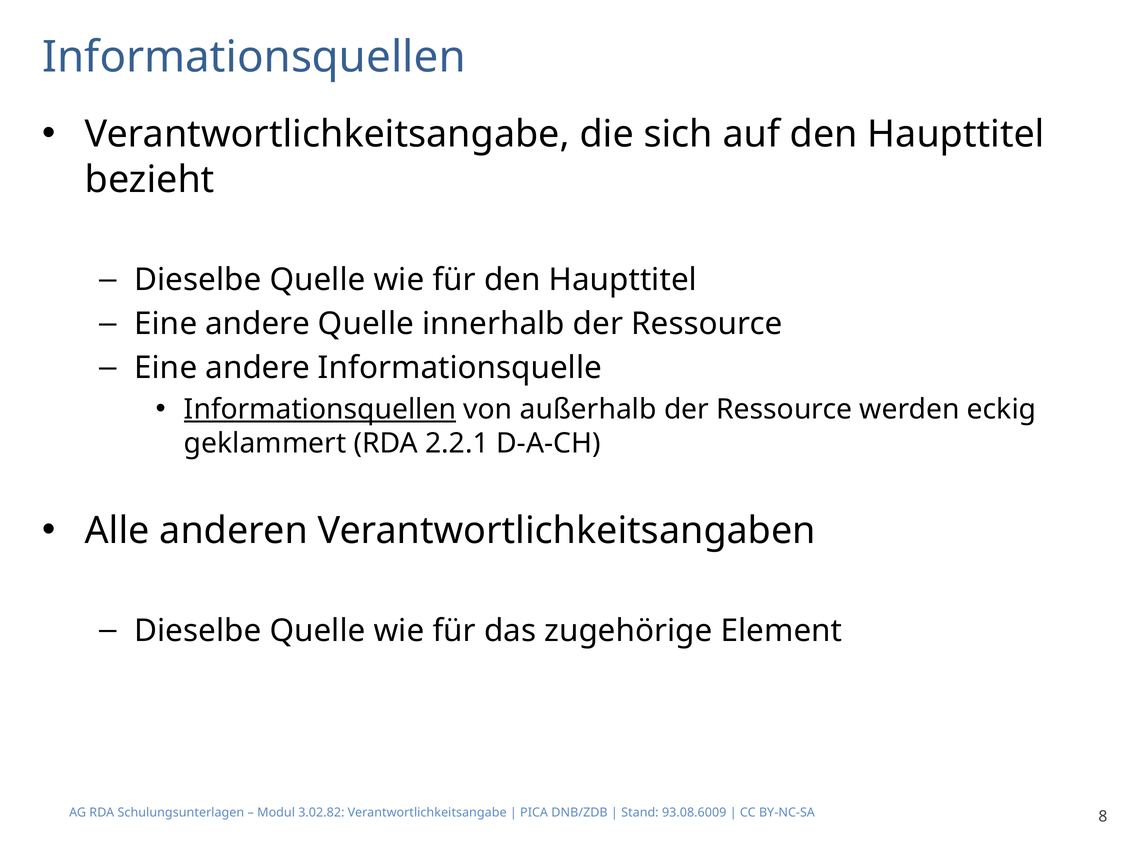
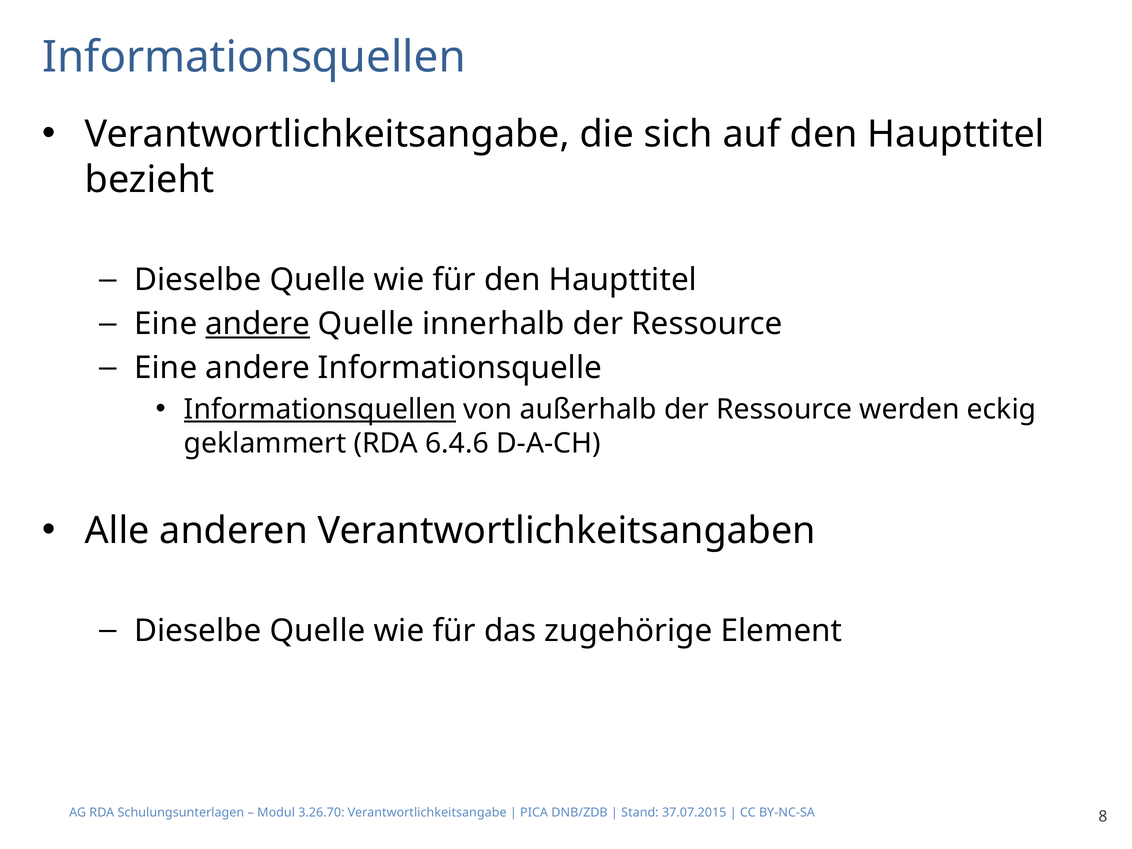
andere at (258, 324) underline: none -> present
2.2.1: 2.2.1 -> 6.4.6
3.02.82: 3.02.82 -> 3.26.70
93.08.6009: 93.08.6009 -> 37.07.2015
